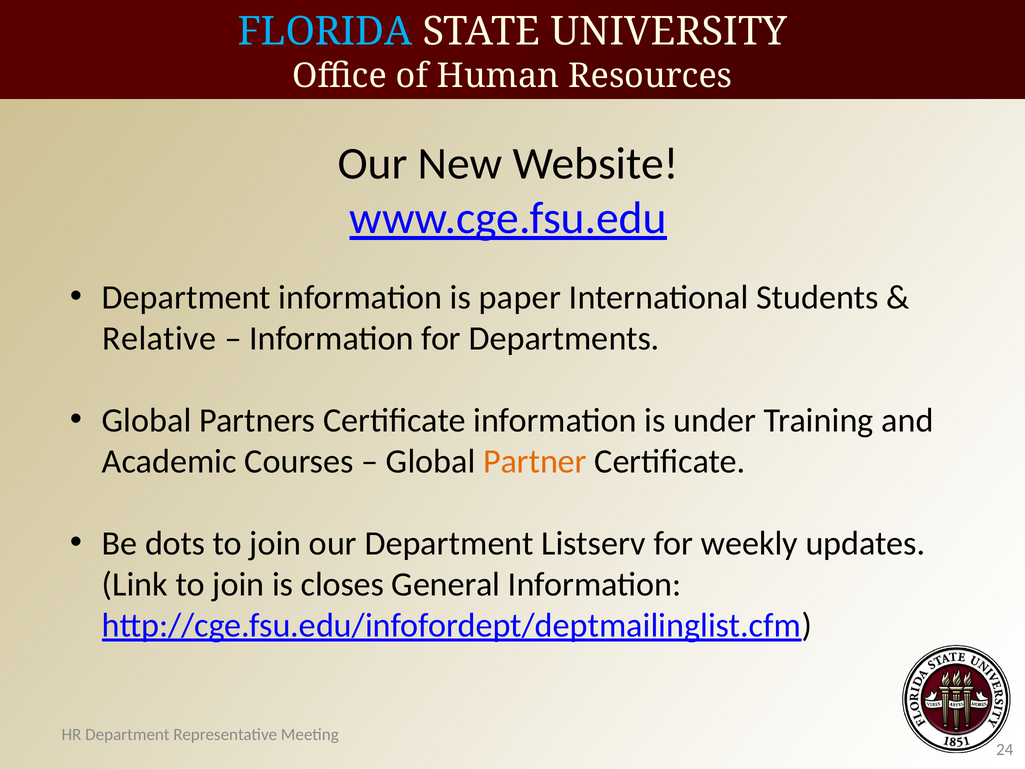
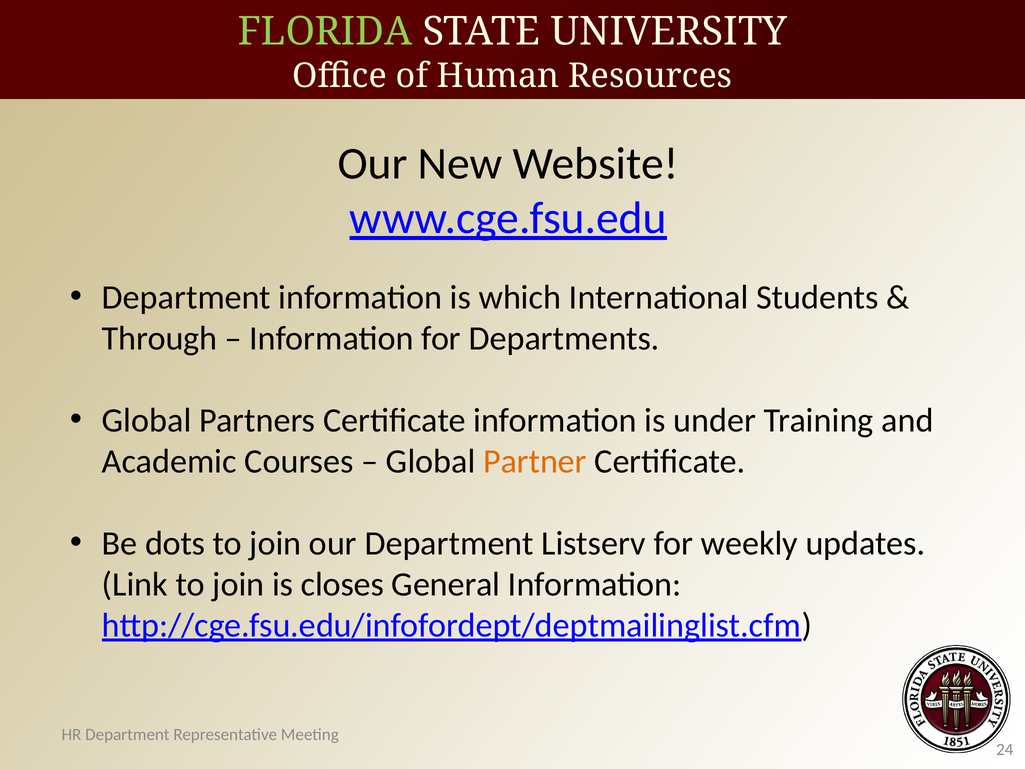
FLORIDA colour: light blue -> light green
paper: paper -> which
Relative: Relative -> Through
